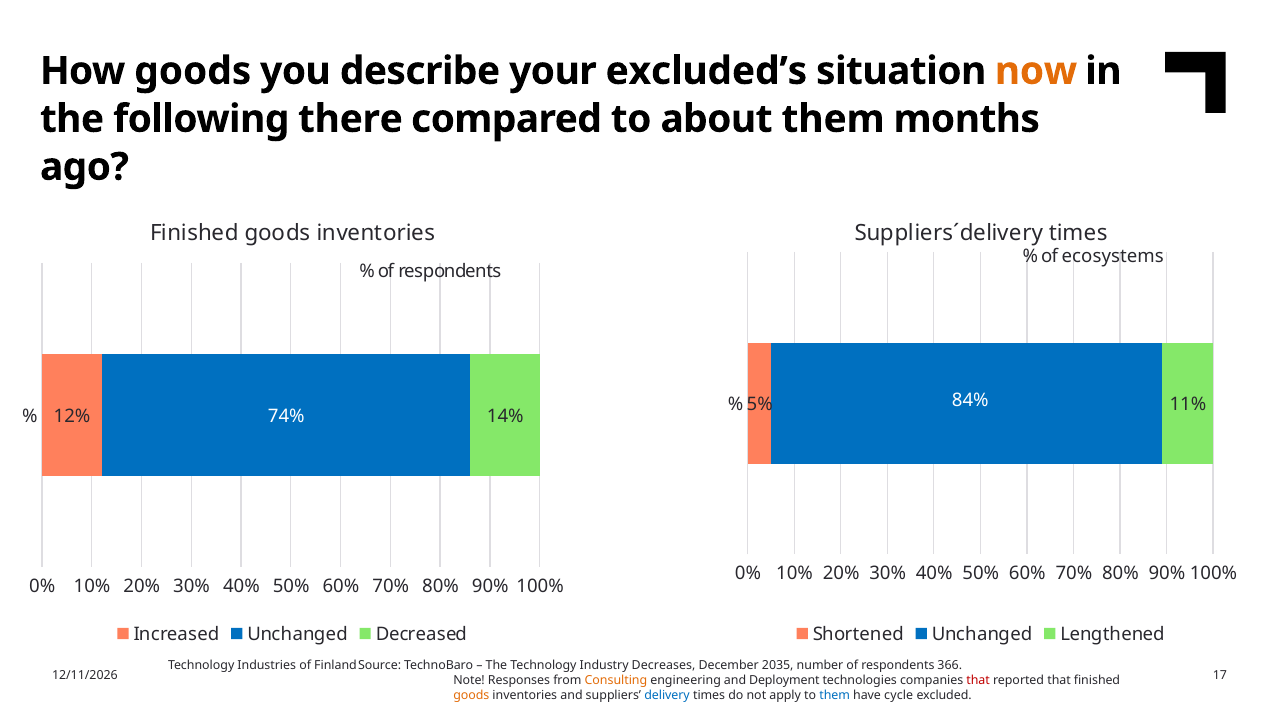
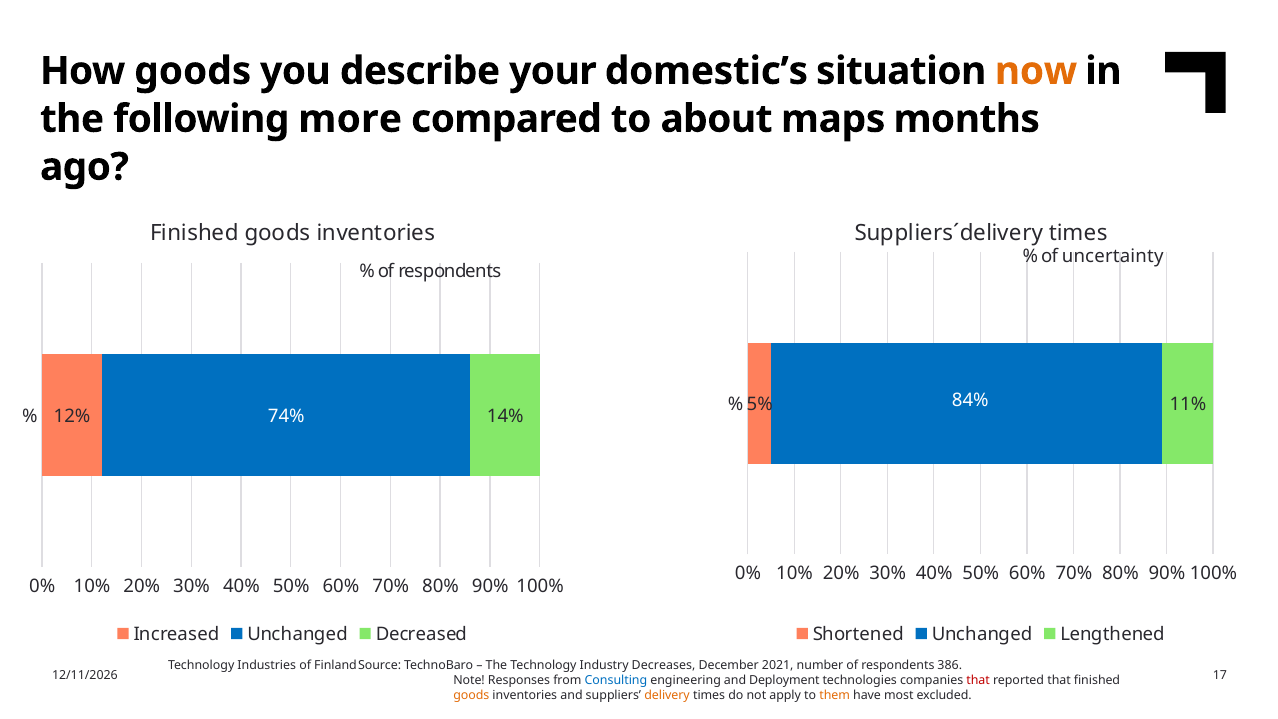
excluded’s: excluded’s -> domestic’s
there: there -> more
about them: them -> maps
ecosystems: ecosystems -> uncertainty
2035: 2035 -> 2021
366: 366 -> 386
Consulting colour: orange -> blue
delivery colour: blue -> orange
them at (835, 696) colour: blue -> orange
cycle: cycle -> most
